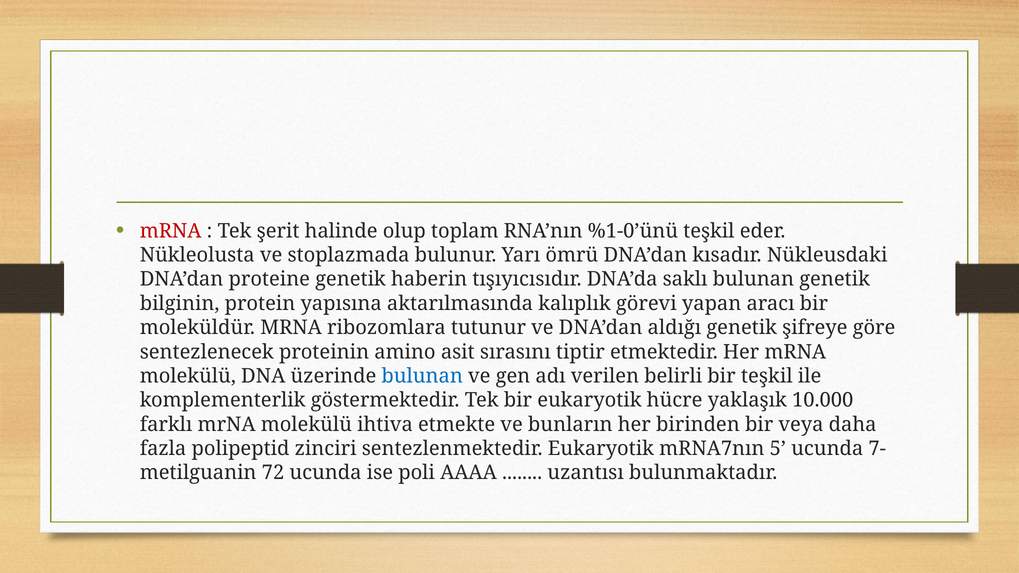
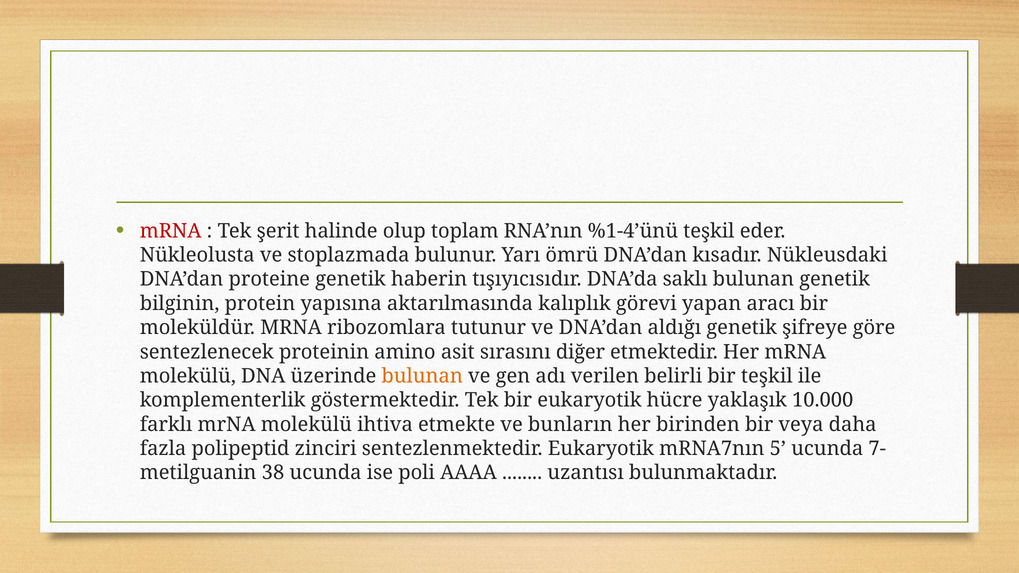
%1-0’ünü: %1-0’ünü -> %1-4’ünü
tiptir: tiptir -> diğer
bulunan at (422, 376) colour: blue -> orange
72: 72 -> 38
